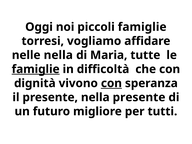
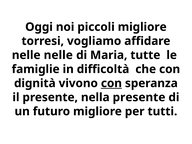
piccoli famiglie: famiglie -> migliore
nelle nella: nella -> nelle
famiglie at (36, 69) underline: present -> none
